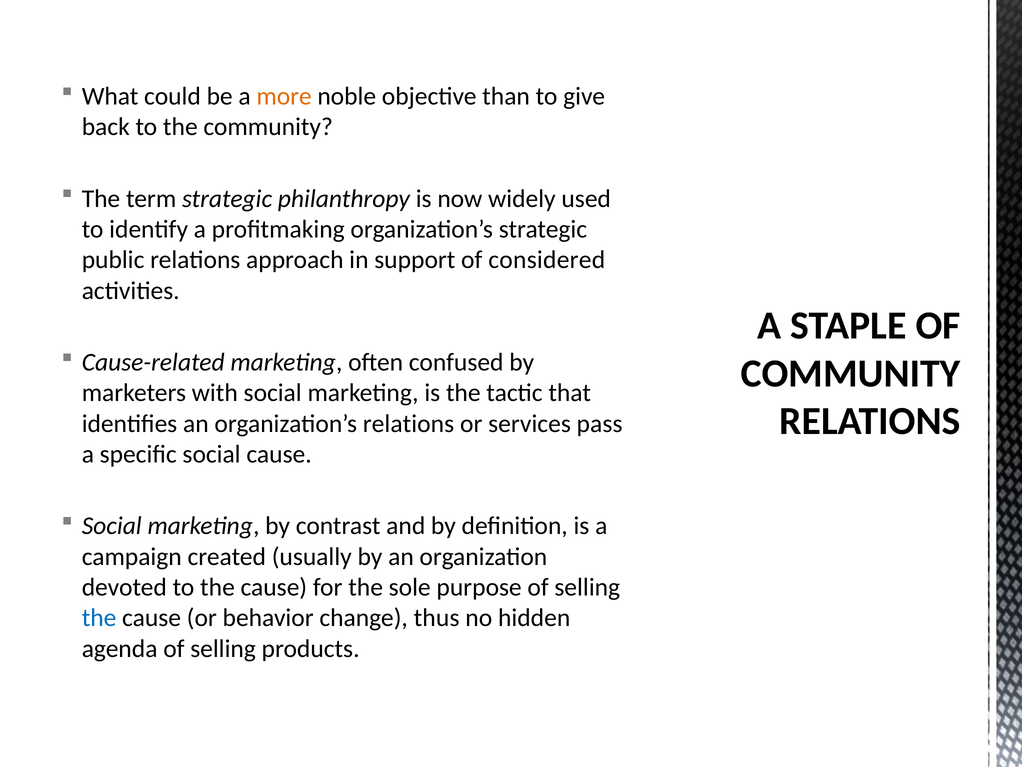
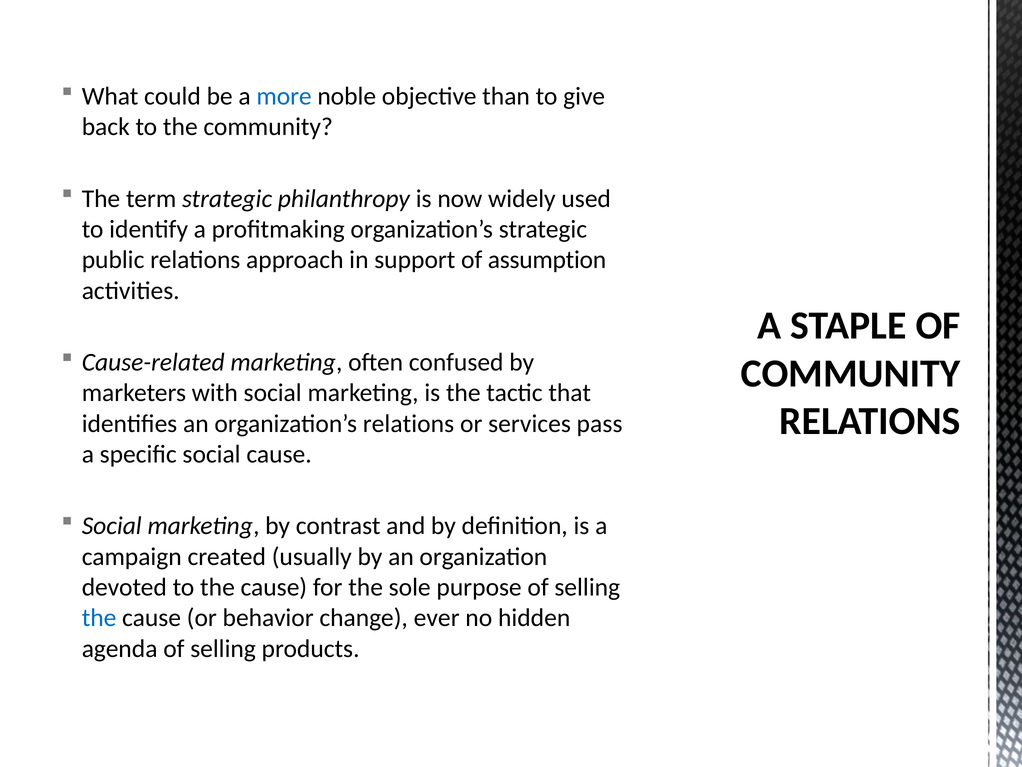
more colour: orange -> blue
considered: considered -> assumption
thus: thus -> ever
